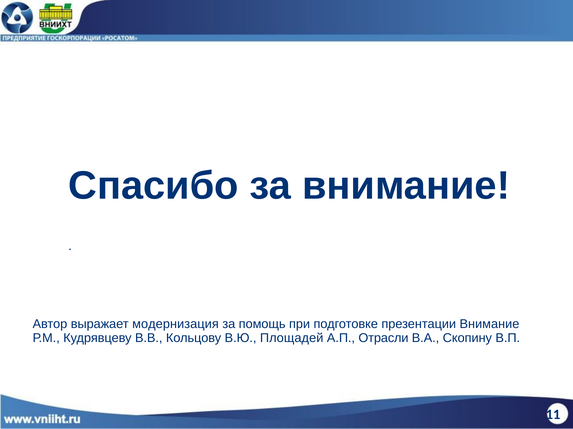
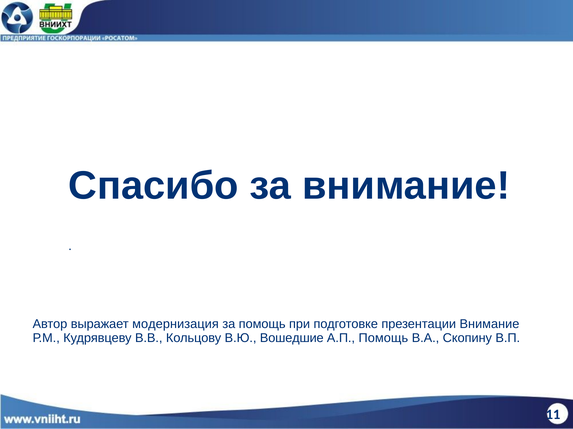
Площадей: Площадей -> Вошедшие
А.П Отрасли: Отрасли -> Помощь
